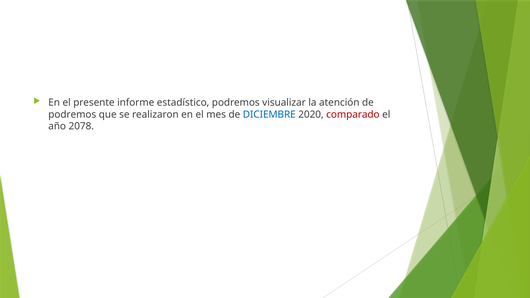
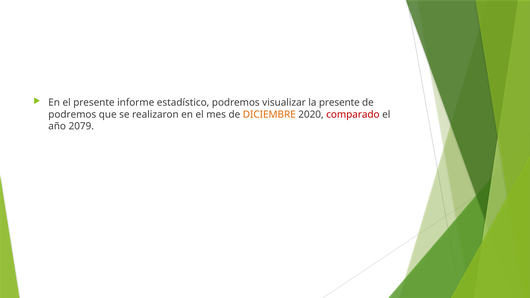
la atención: atención -> presente
DICIEMBRE colour: blue -> orange
2078: 2078 -> 2079
